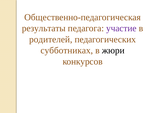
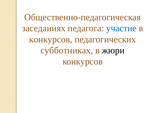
результаты: результаты -> заседаниях
участие colour: purple -> blue
родителей at (51, 39): родителей -> конкурсов
